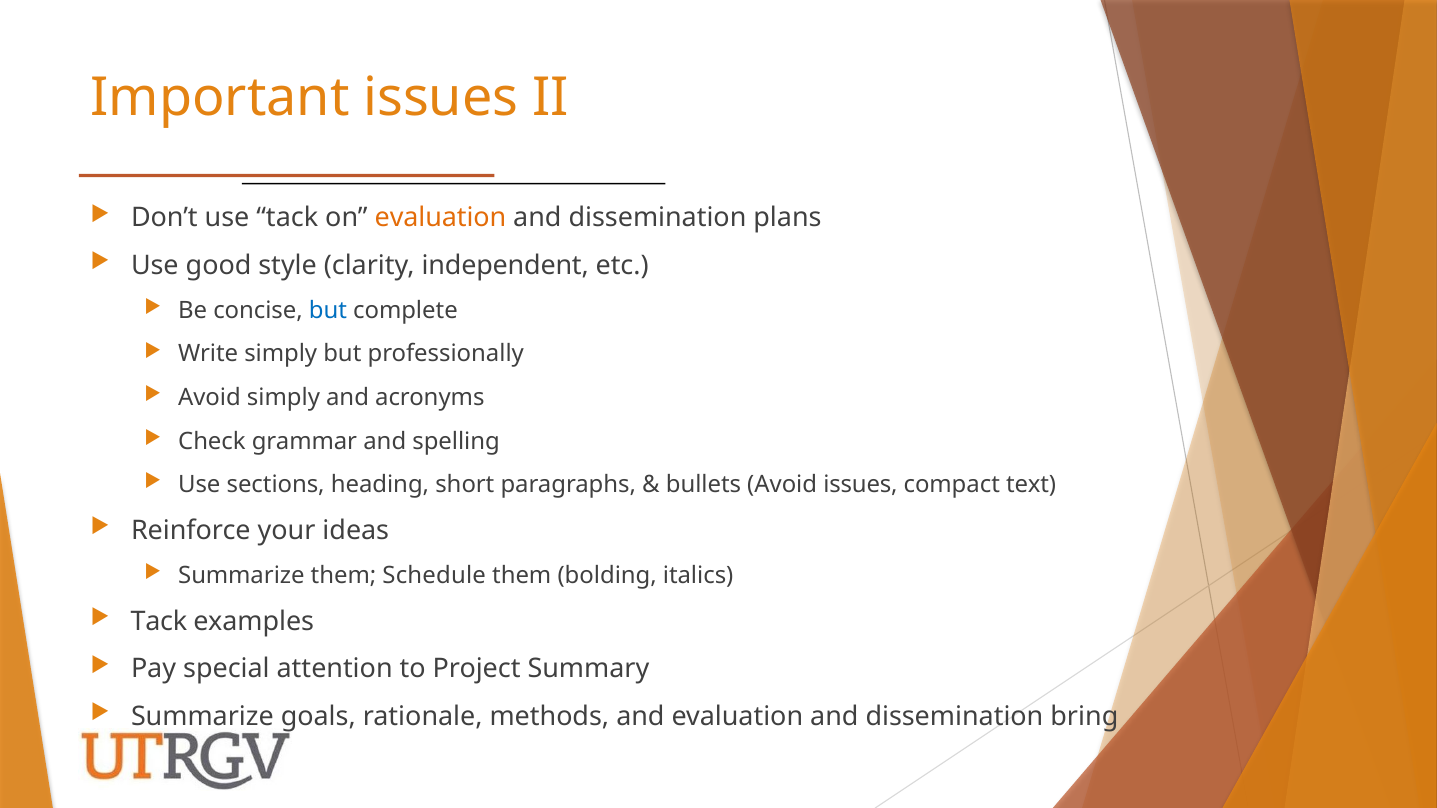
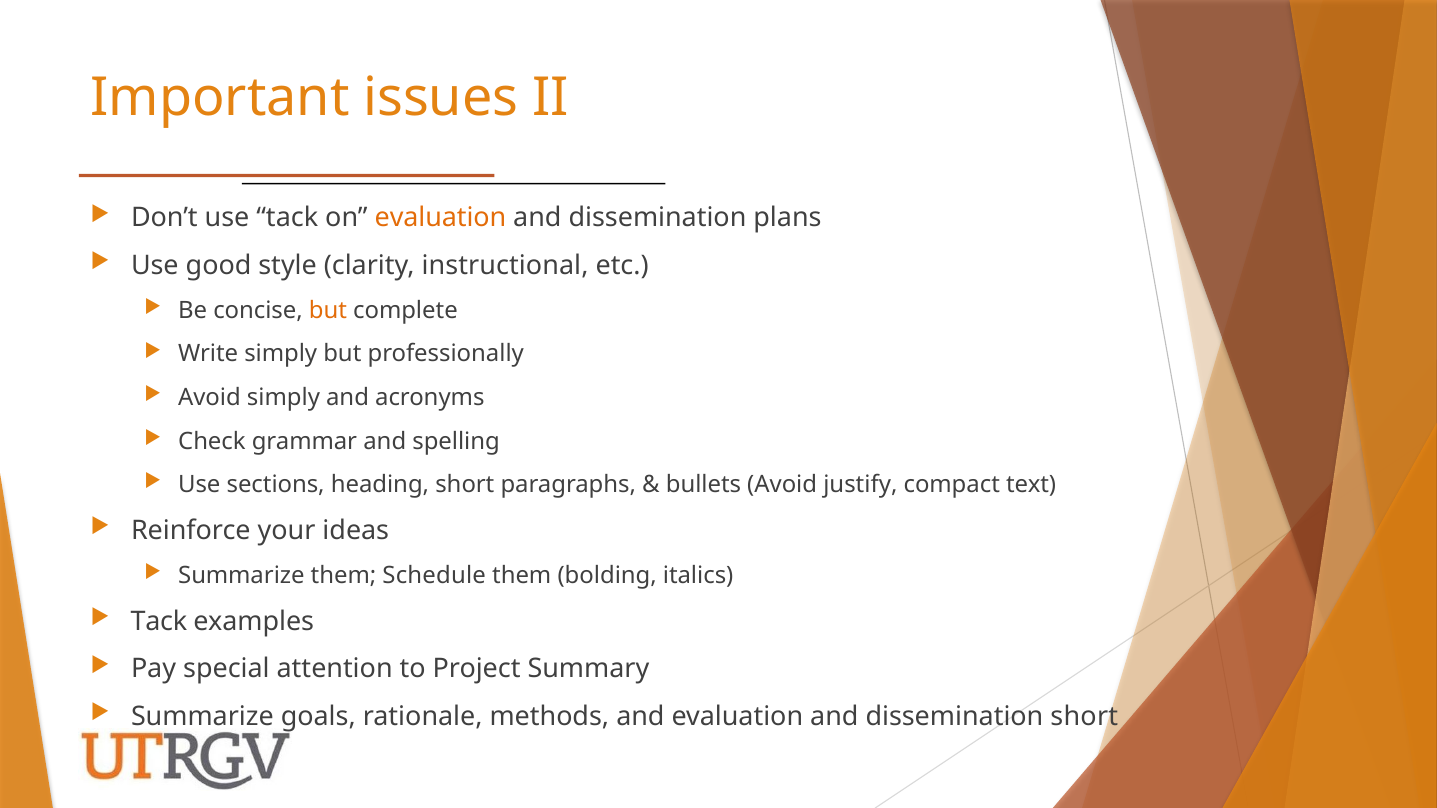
independent: independent -> instructional
but at (328, 311) colour: blue -> orange
Avoid issues: issues -> justify
dissemination bring: bring -> short
